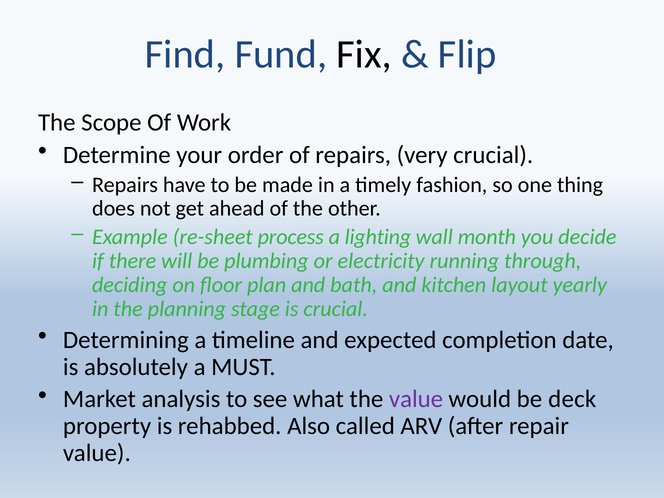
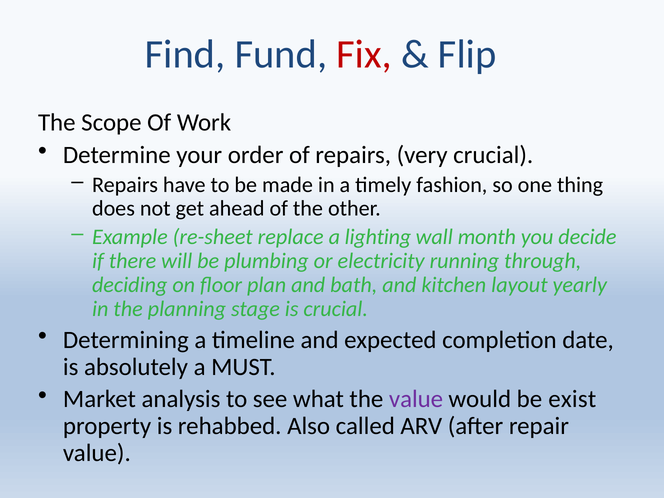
Fix colour: black -> red
process: process -> replace
deck: deck -> exist
